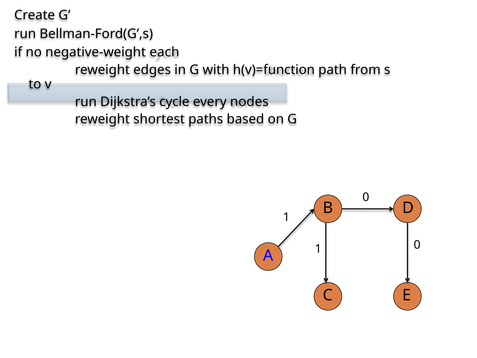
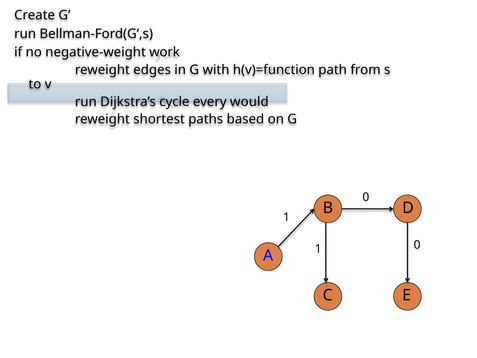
each: each -> work
nodes: nodes -> would
